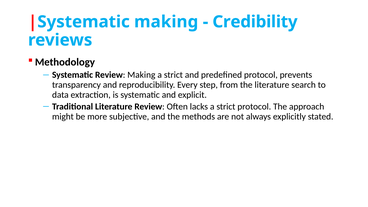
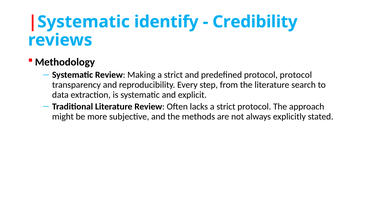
making at (166, 22): making -> identify
protocol prevents: prevents -> protocol
